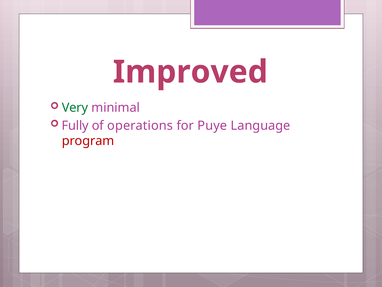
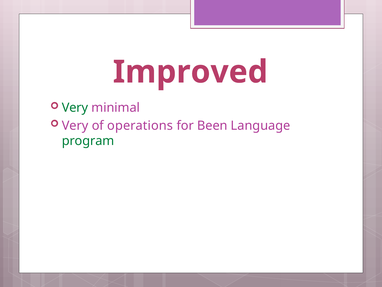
Fully at (75, 125): Fully -> Very
Puye: Puye -> Been
program colour: red -> green
